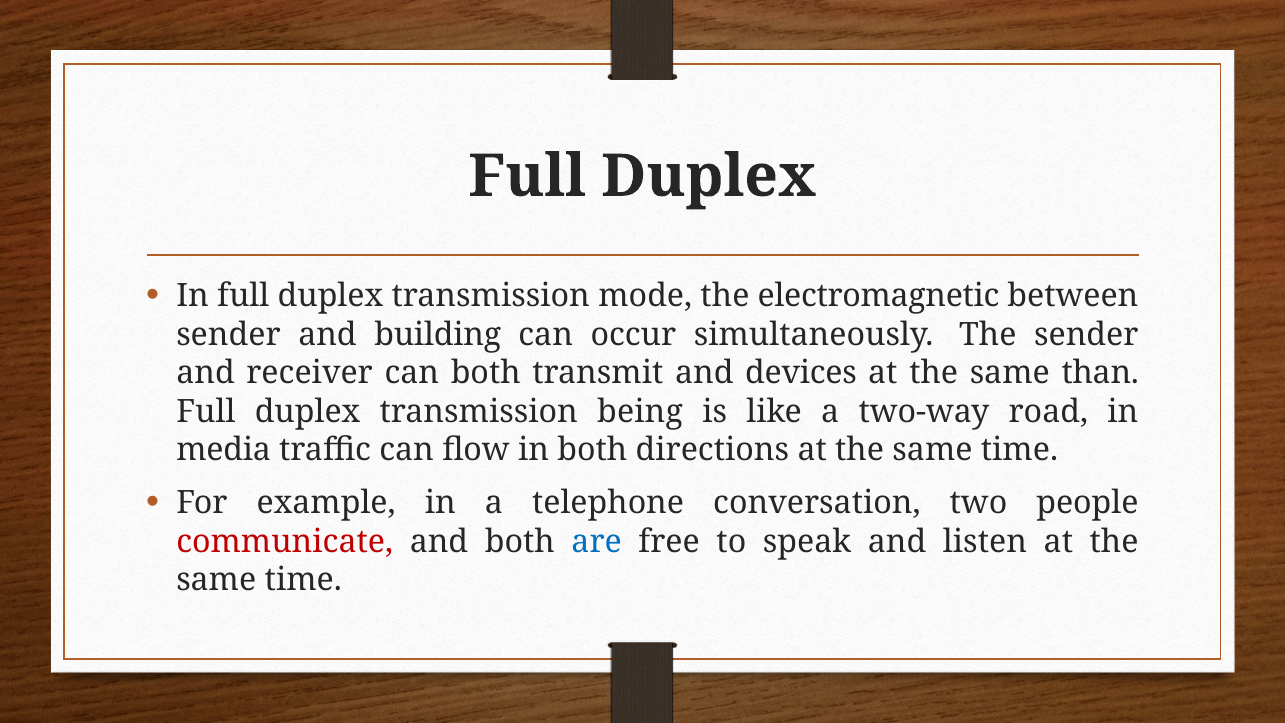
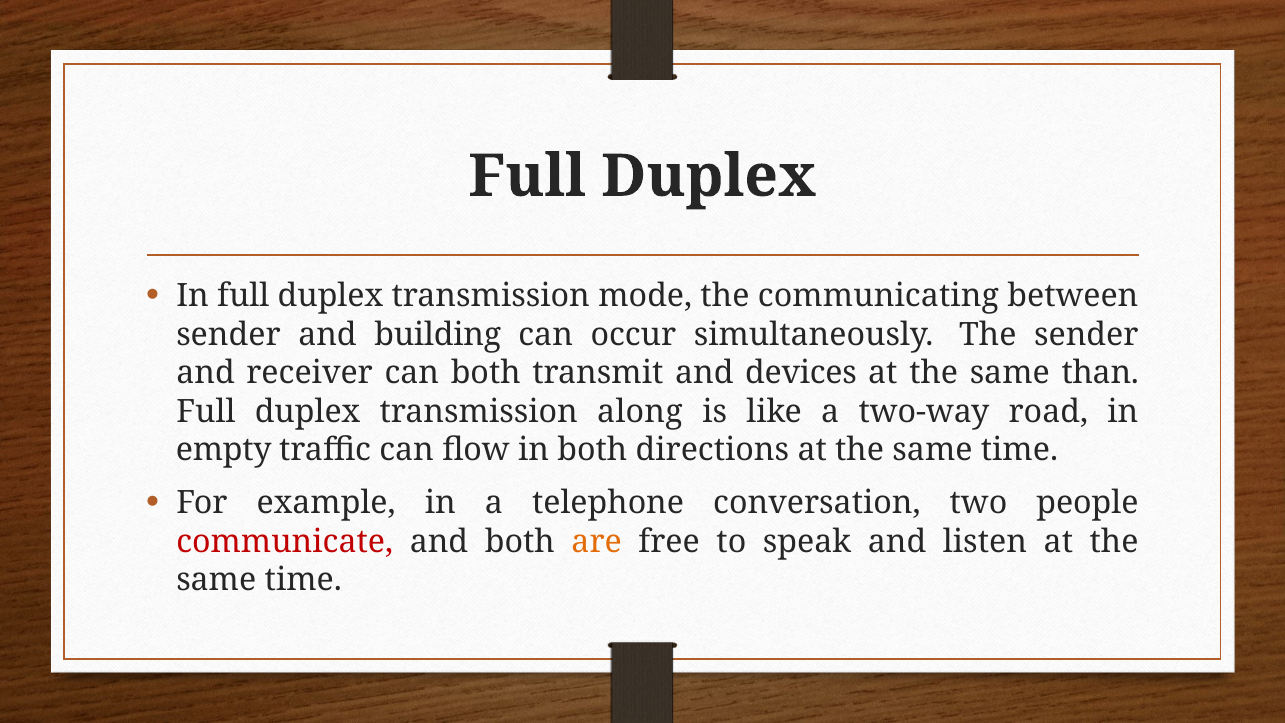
electromagnetic: electromagnetic -> communicating
being: being -> along
media: media -> empty
are colour: blue -> orange
